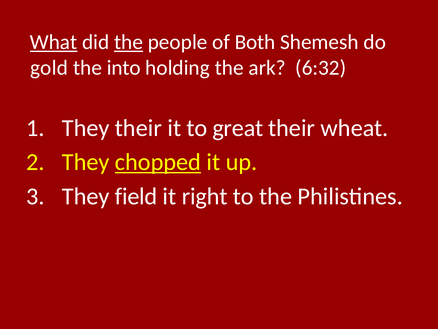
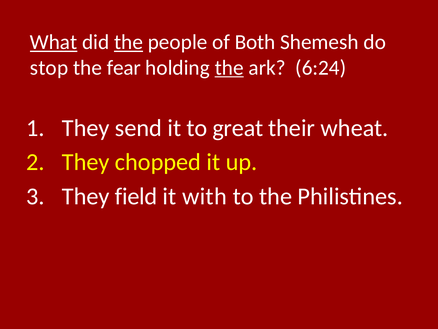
gold: gold -> stop
into: into -> fear
the at (229, 68) underline: none -> present
6:32: 6:32 -> 6:24
They their: their -> send
chopped underline: present -> none
right: right -> with
